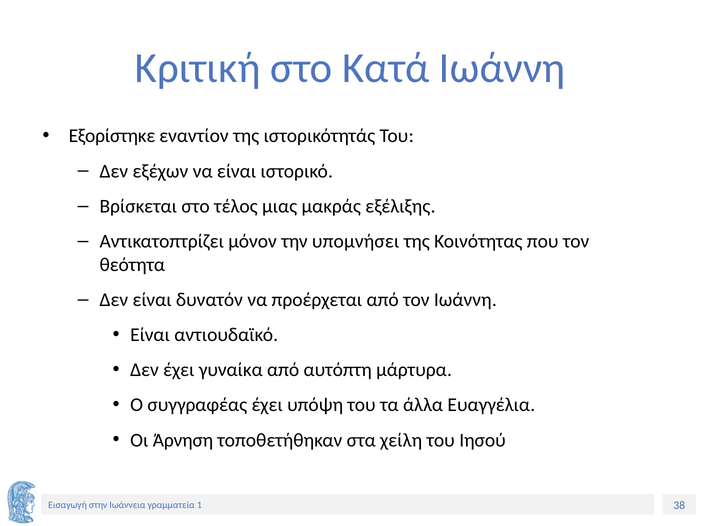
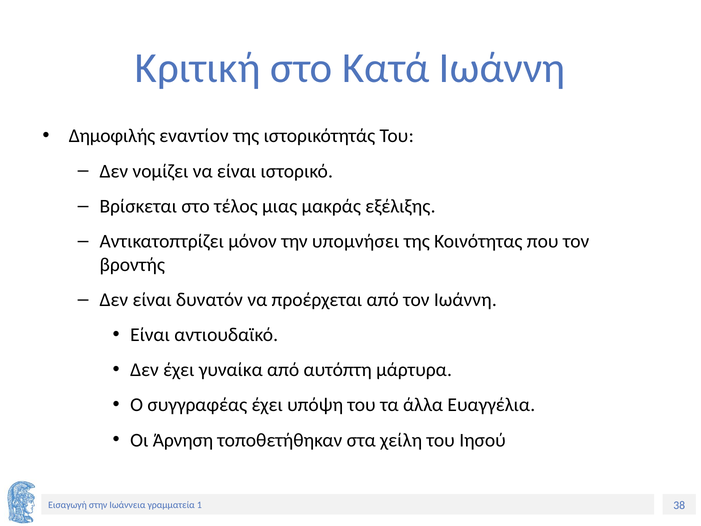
Εξορίστηκε: Εξορίστηκε -> Δημοφιλής
εξέχων: εξέχων -> νομίζει
θεότητα: θεότητα -> βροντής
